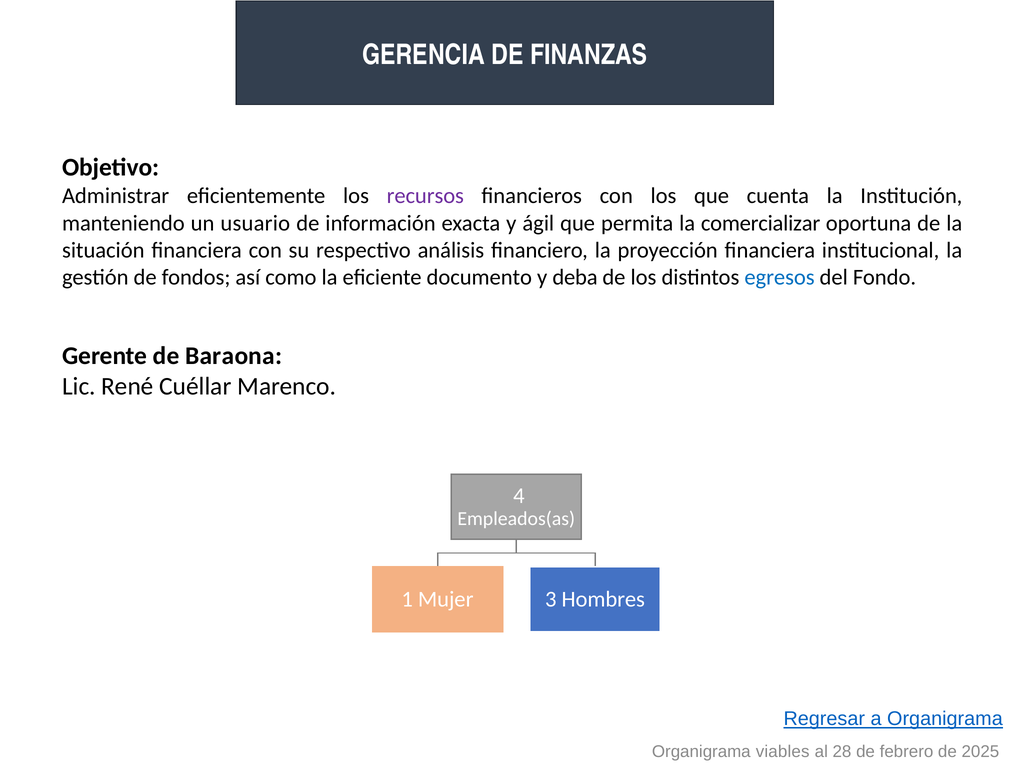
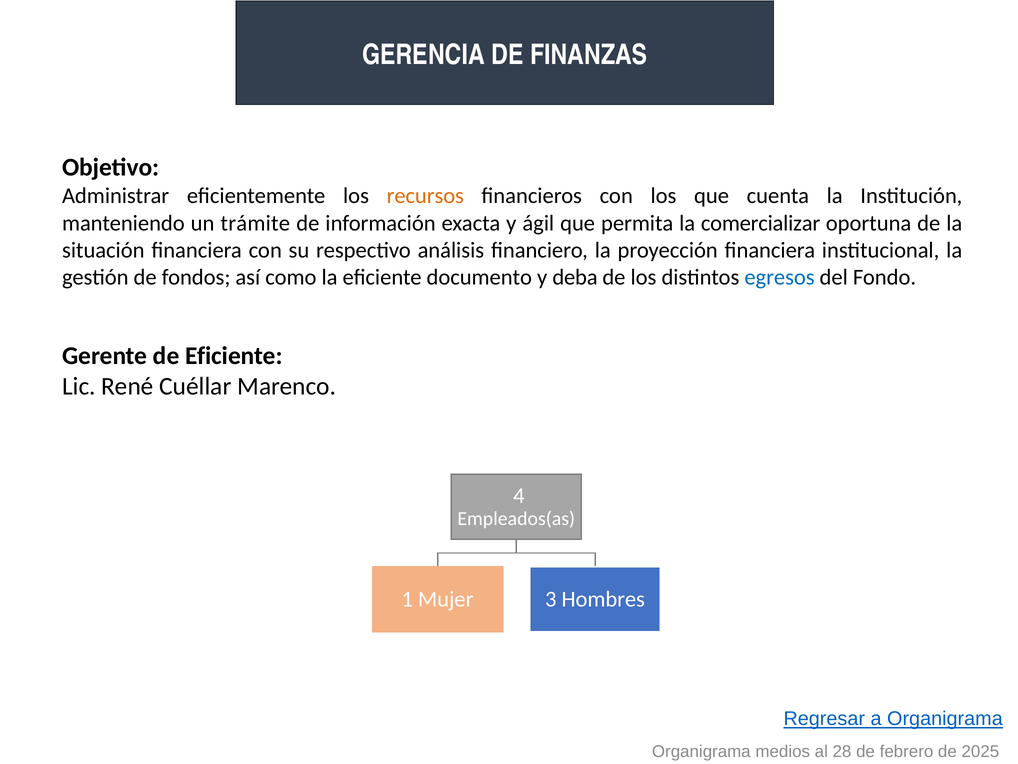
recursos colour: purple -> orange
usuario: usuario -> trámite
de Baraona: Baraona -> Eficiente
viables: viables -> medios
